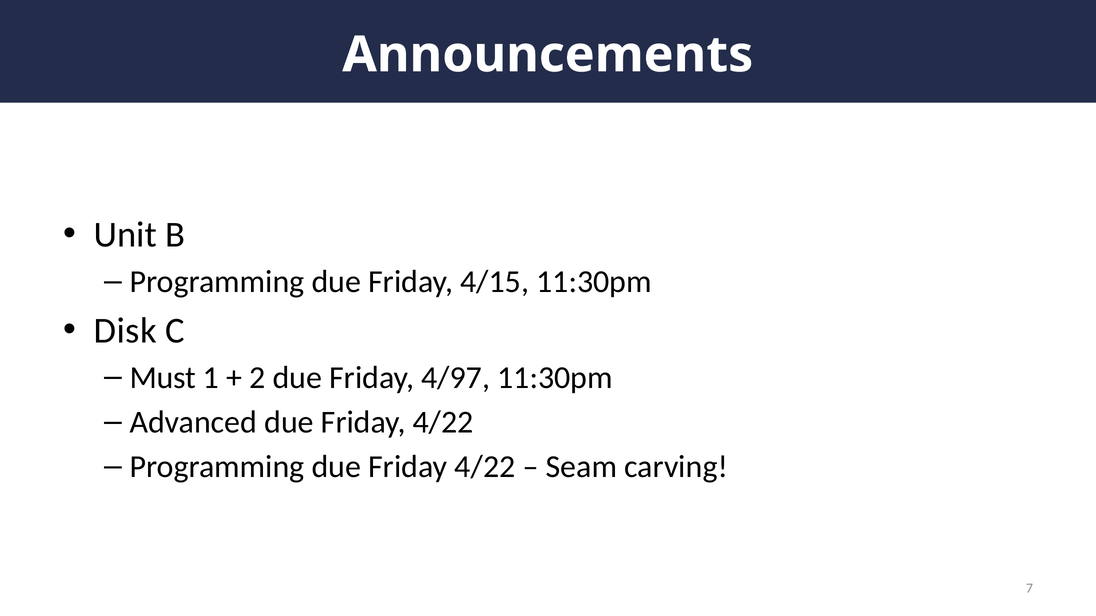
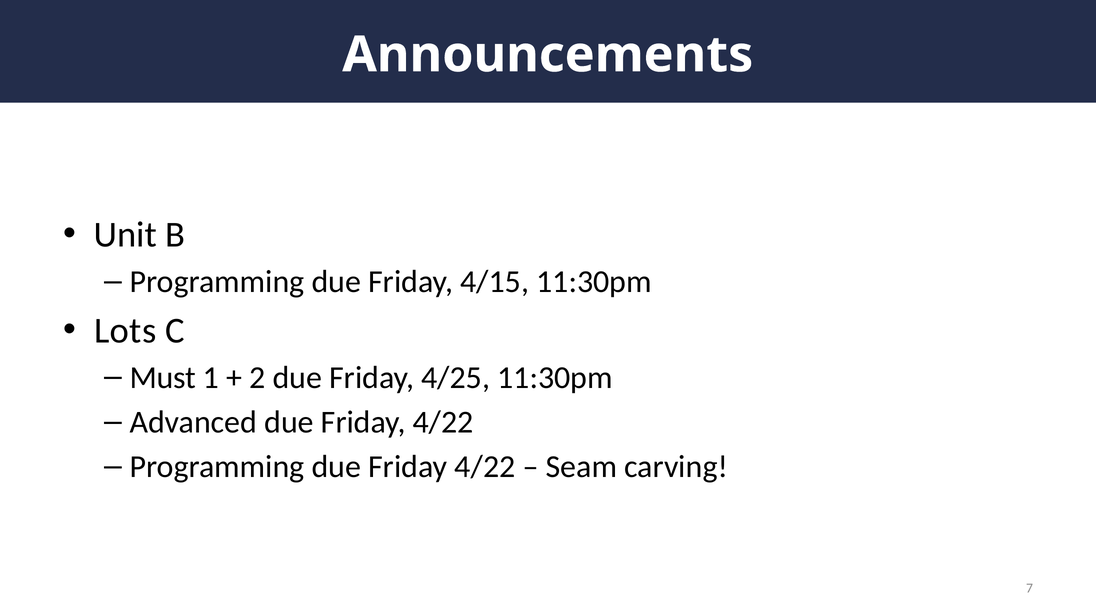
Disk: Disk -> Lots
4/97: 4/97 -> 4/25
